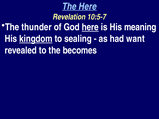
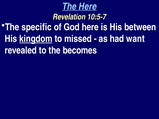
thunder: thunder -> specific
here at (90, 27) underline: present -> none
meaning: meaning -> between
sealing: sealing -> missed
